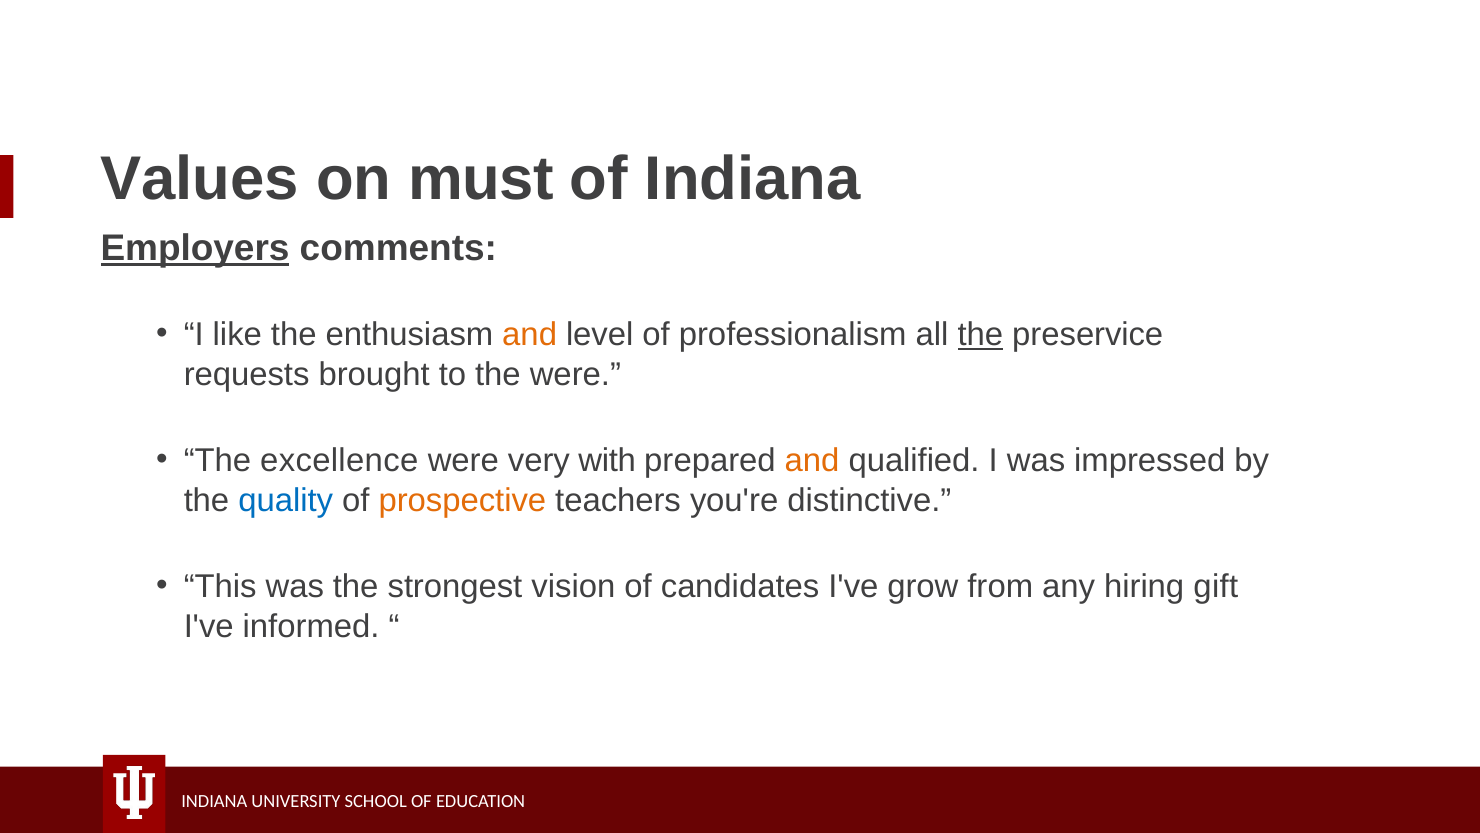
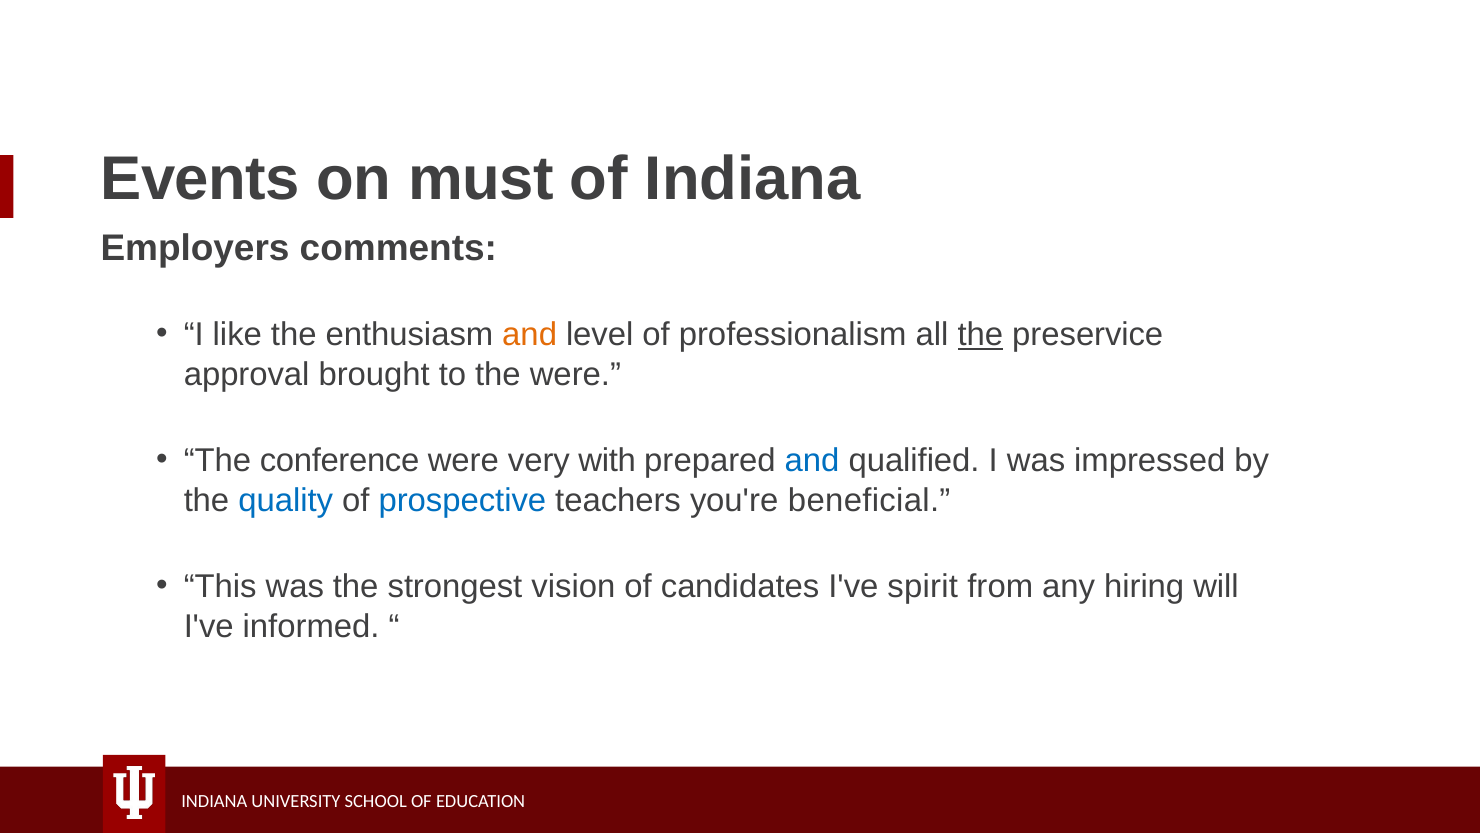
Values: Values -> Events
Employers underline: present -> none
requests: requests -> approval
excellence: excellence -> conference
and at (812, 461) colour: orange -> blue
prospective colour: orange -> blue
distinctive: distinctive -> beneficial
grow: grow -> spirit
gift: gift -> will
